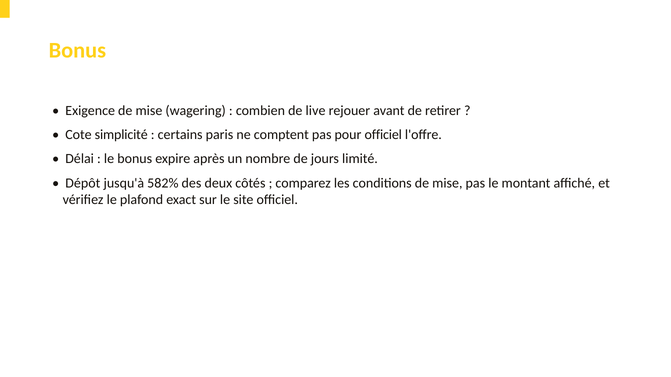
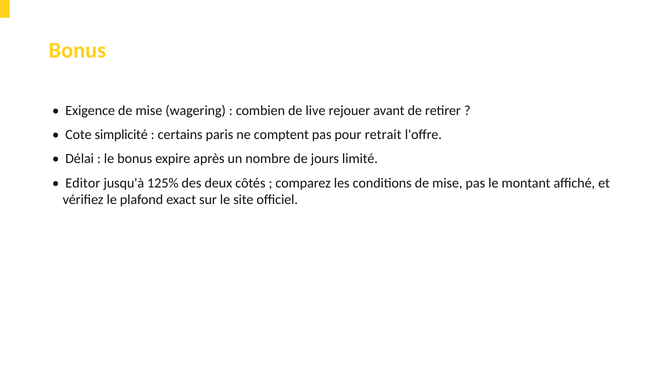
pour officiel: officiel -> retrait
Dépôt: Dépôt -> Editor
582%: 582% -> 125%
